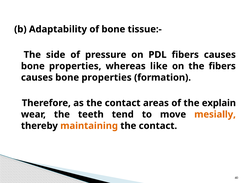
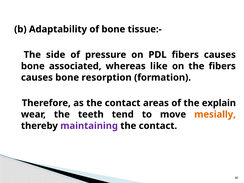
properties at (75, 66): properties -> associated
properties at (107, 78): properties -> resorption
maintaining colour: orange -> purple
